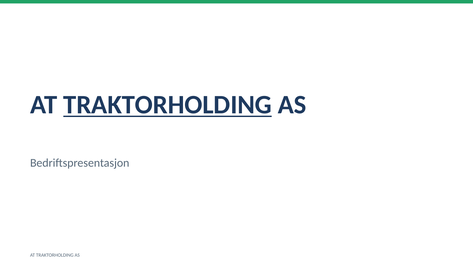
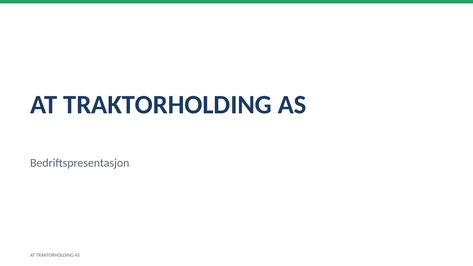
TRAKTORHOLDING at (168, 105) underline: present -> none
